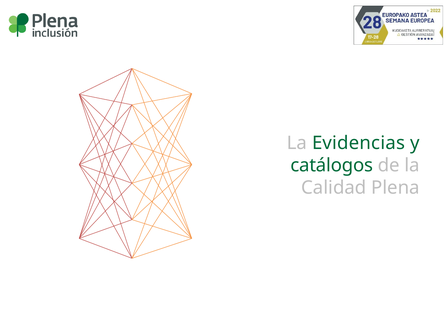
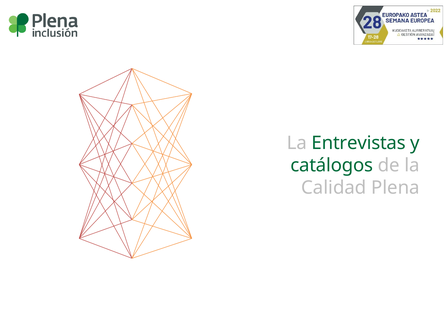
Evidencias: Evidencias -> Entrevistas
